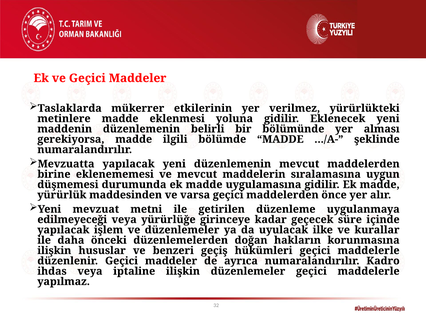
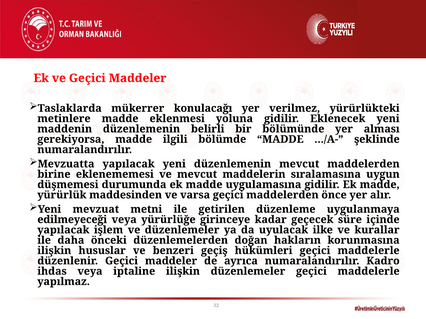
etkilerinin: etkilerinin -> konulacağı
